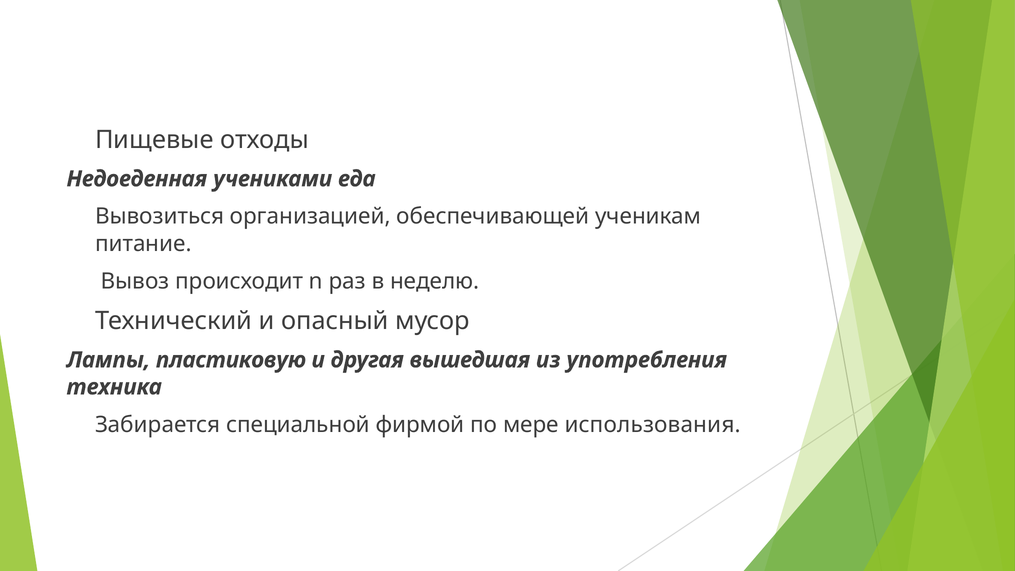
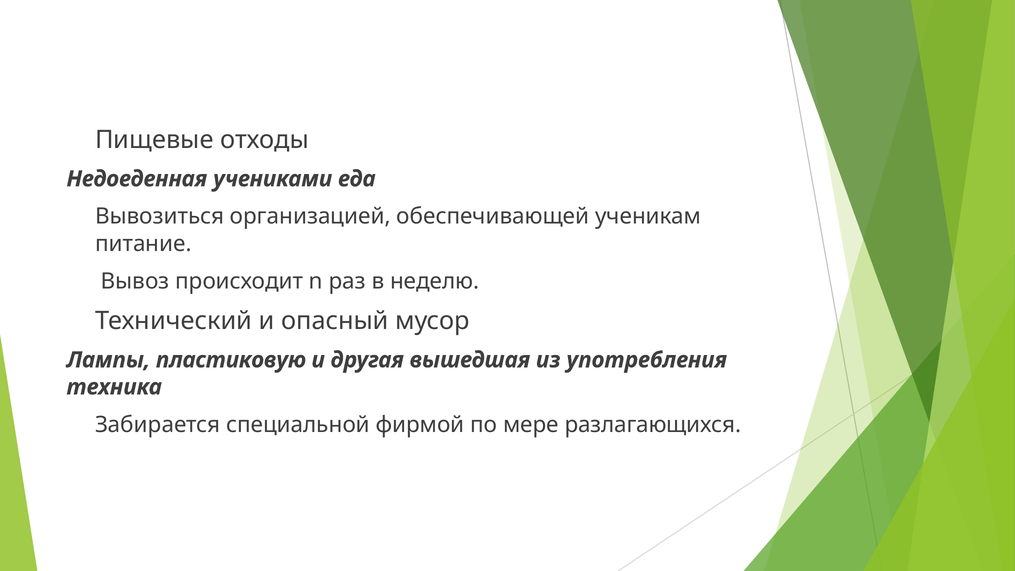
использования: использования -> разлагающихся
